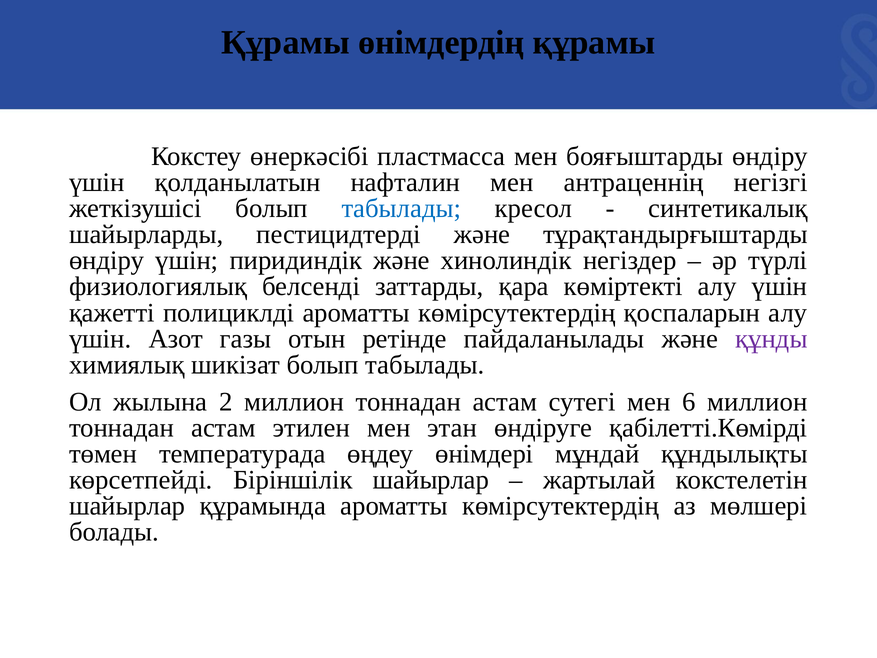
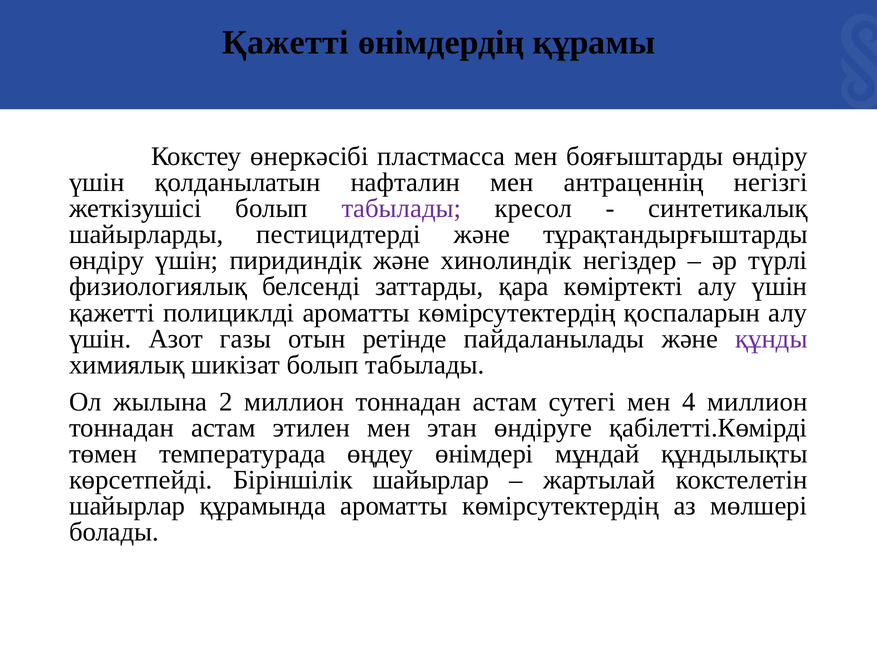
Құрамы at (286, 42): Құрамы -> Қажетті
табылады at (401, 208) colour: blue -> purple
6: 6 -> 4
